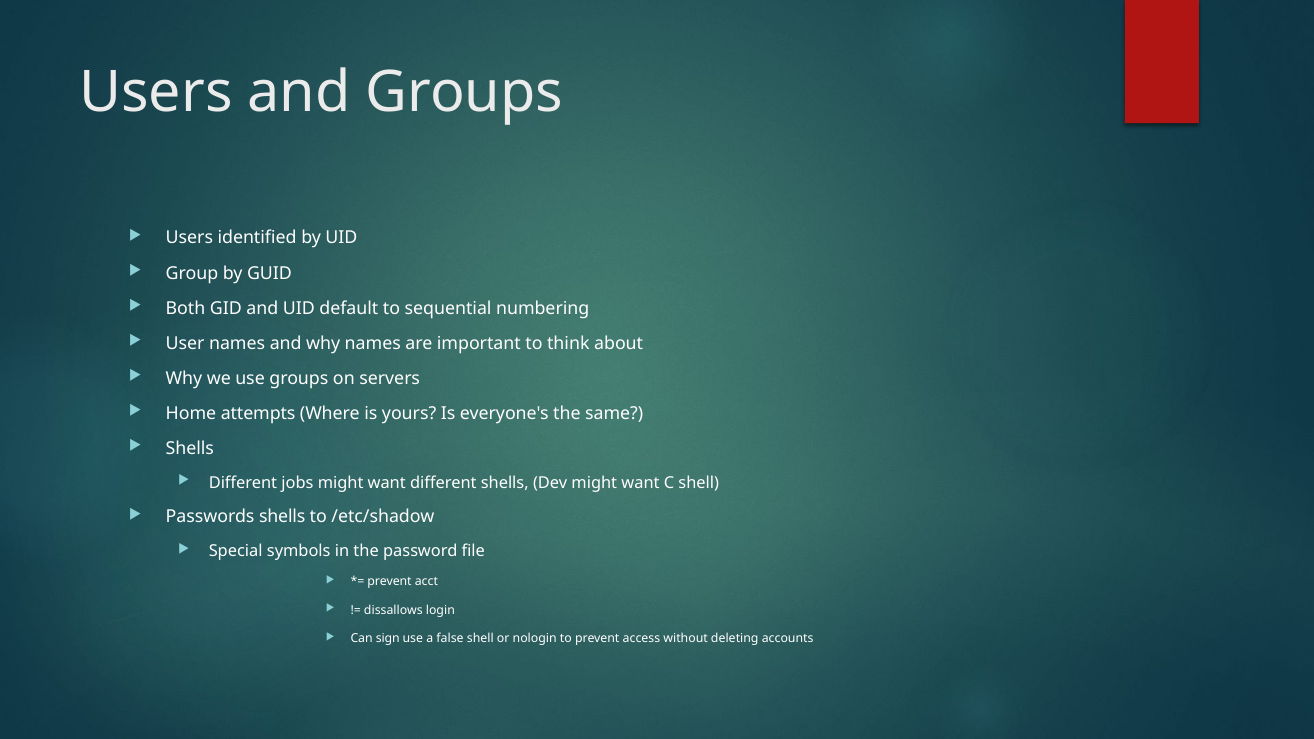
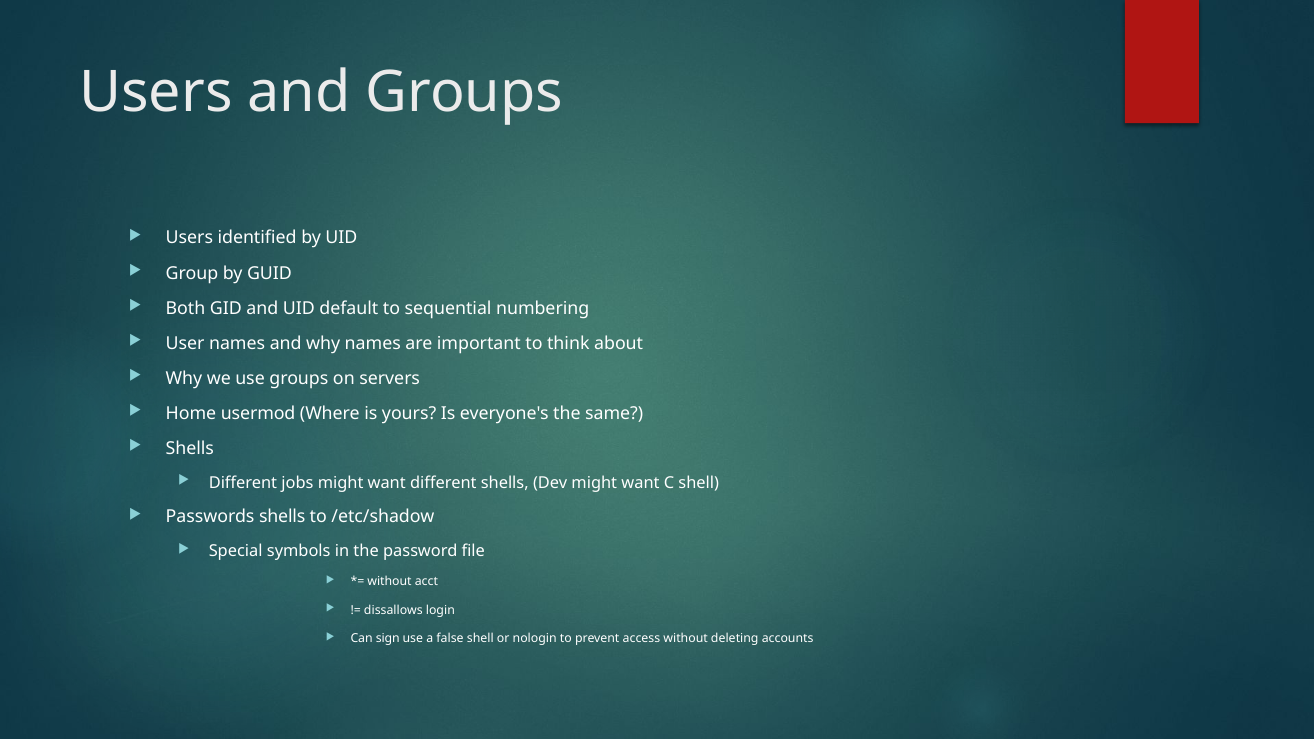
attempts: attempts -> usermod
prevent at (390, 582): prevent -> without
